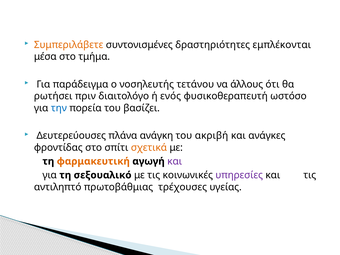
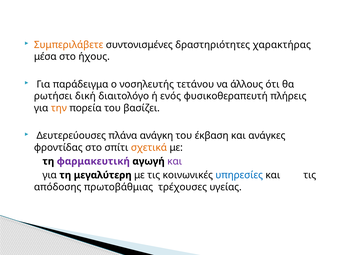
εμπλέκονται: εμπλέκονται -> χαρακτήρας
τμήμα: τμήμα -> ήχους
πριν: πριν -> δική
ωστόσο: ωστόσο -> πλήρεις
την colour: blue -> orange
ακριβή: ακριβή -> έκβαση
φαρμακευτική colour: orange -> purple
σεξουαλικό: σεξουαλικό -> μεγαλύτερη
υπηρεσίες colour: purple -> blue
αντιληπτό: αντιληπτό -> απόδοσης
